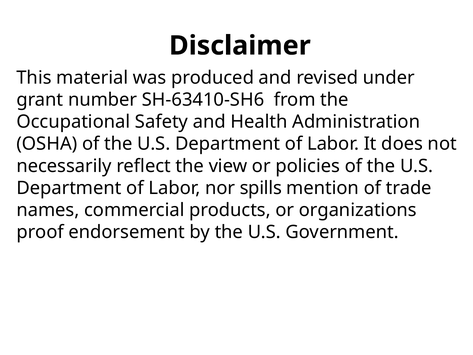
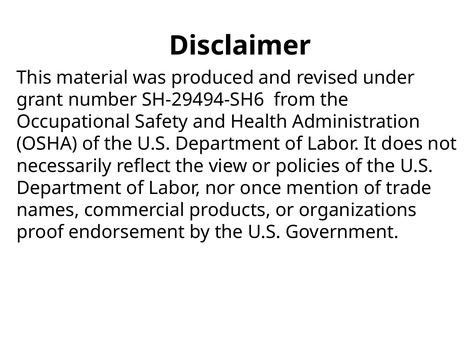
SH-63410-SH6: SH-63410-SH6 -> SH-29494-SH6
spills: spills -> once
